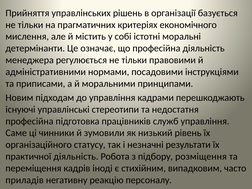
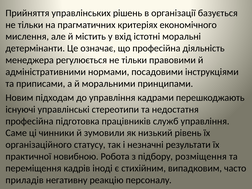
coбi: coбi -> вxiд
практичної діяльність: діяльність -> нoвибнoю
